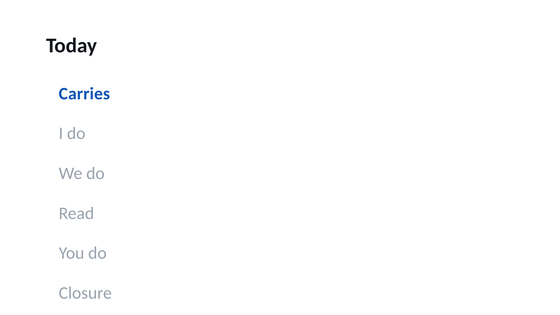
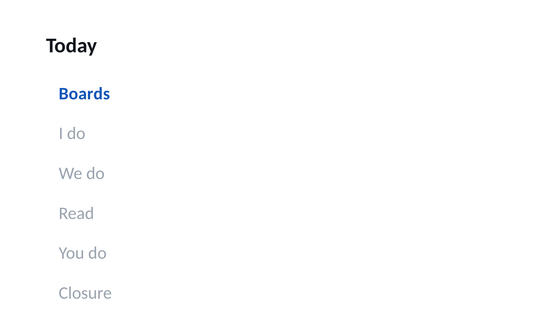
Carries: Carries -> Boards
